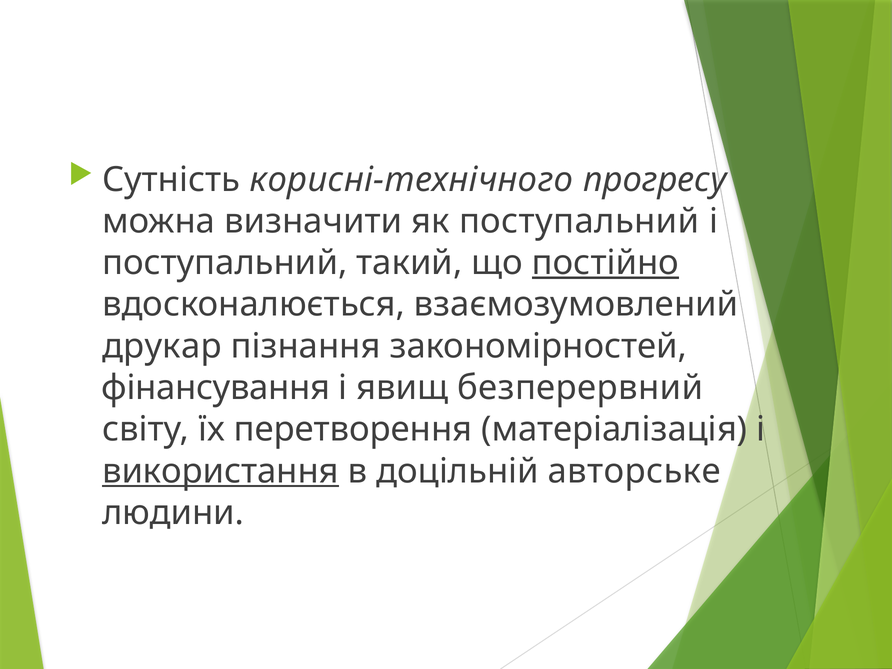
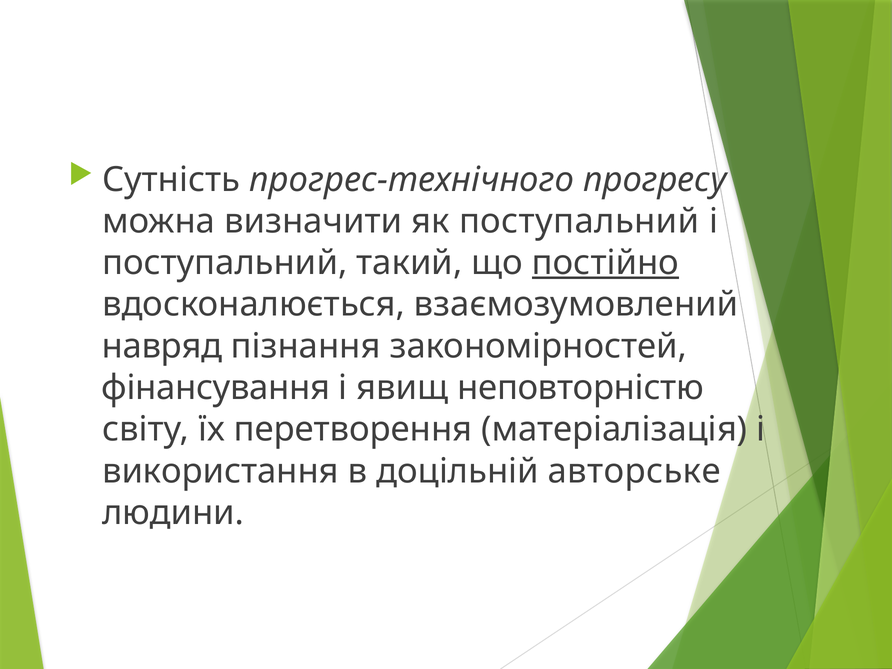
корисні-технічного: корисні-технічного -> прогрес-технічного
друкар: друкар -> навряд
безперервний: безперервний -> неповторністю
використання underline: present -> none
